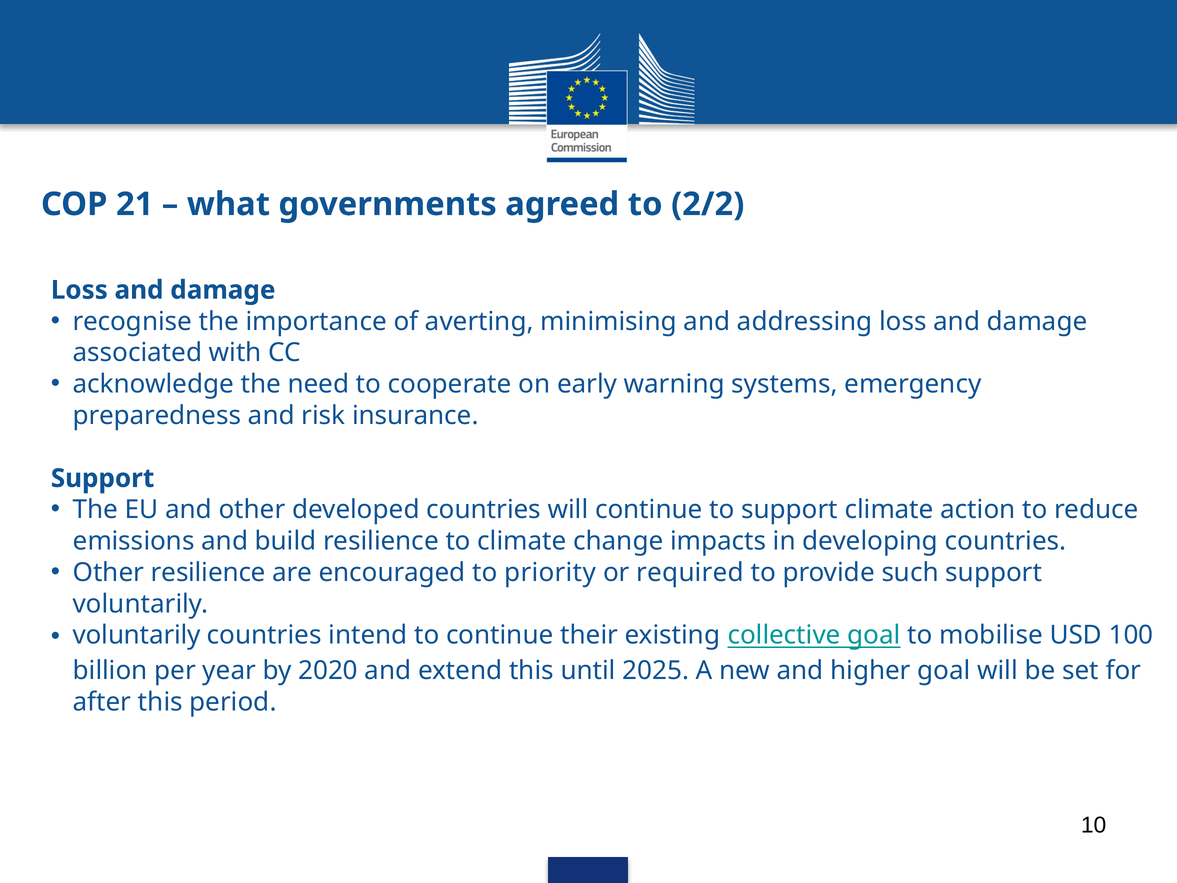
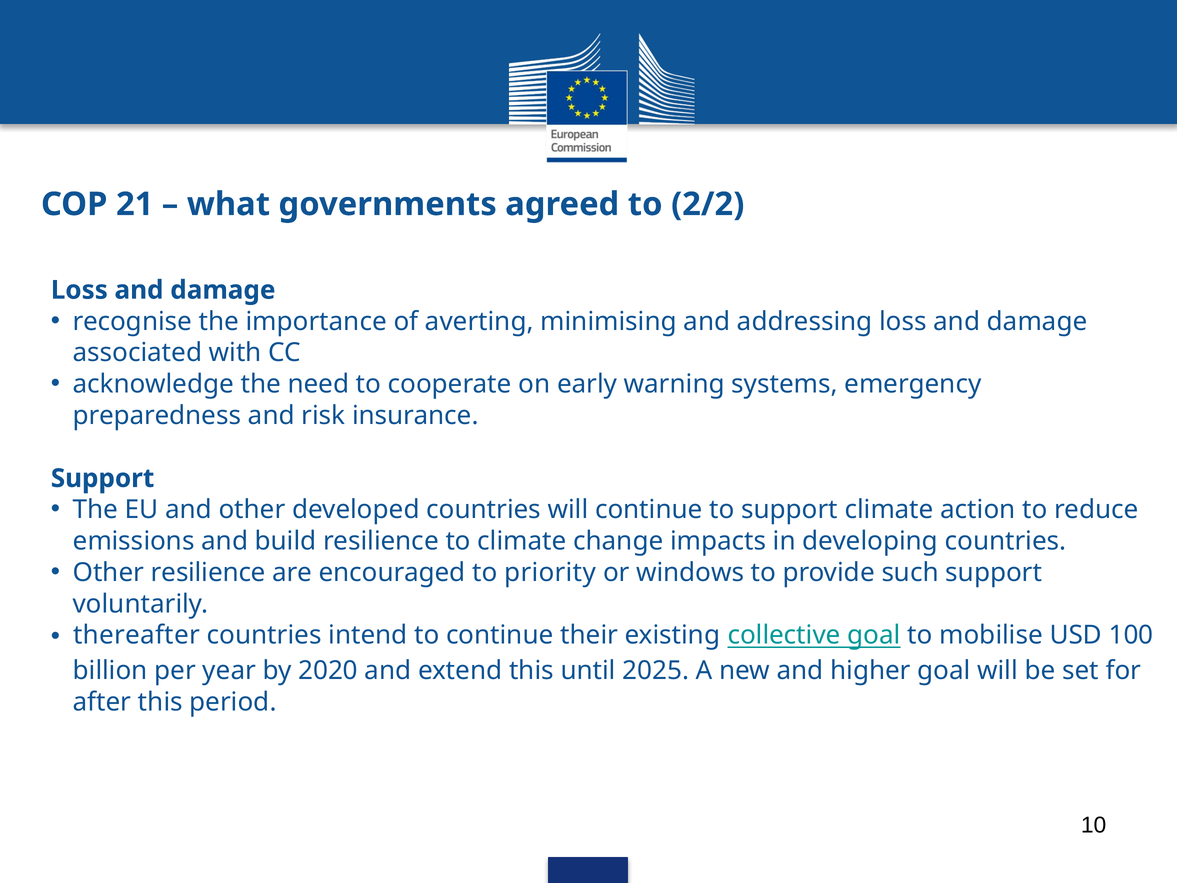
required: required -> windows
voluntarily at (137, 635): voluntarily -> thereafter
